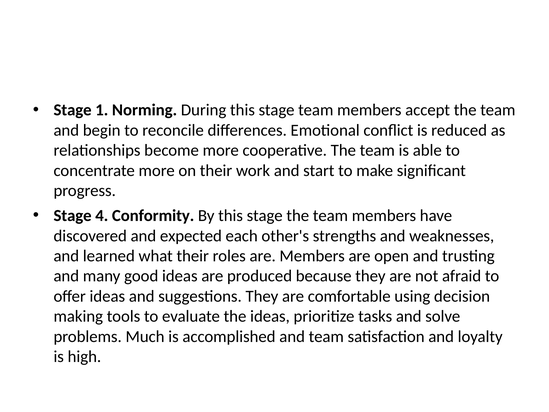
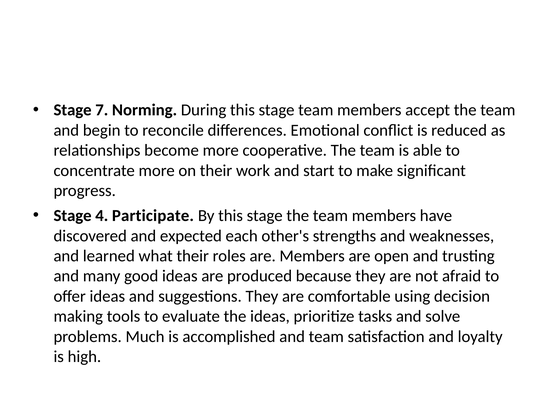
1: 1 -> 7
Conformity: Conformity -> Participate
